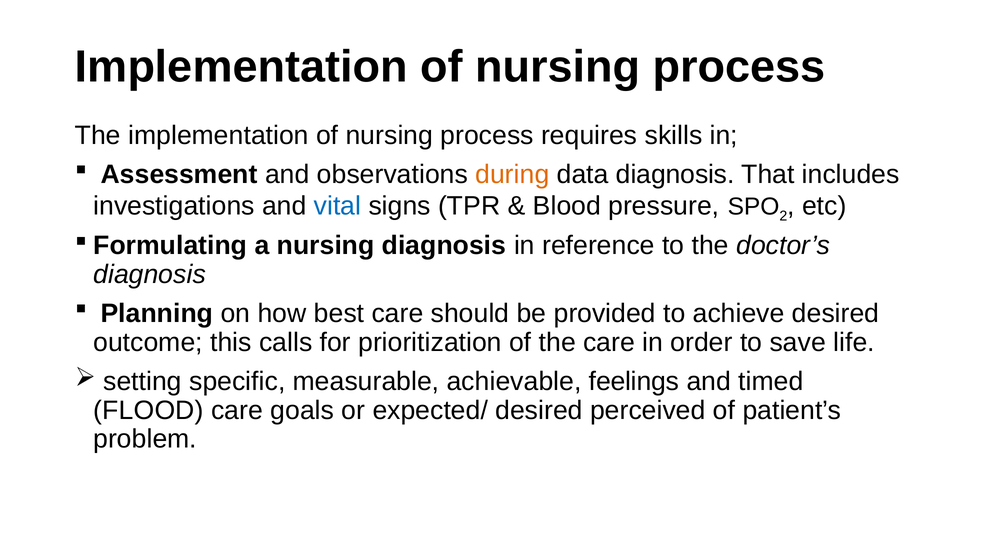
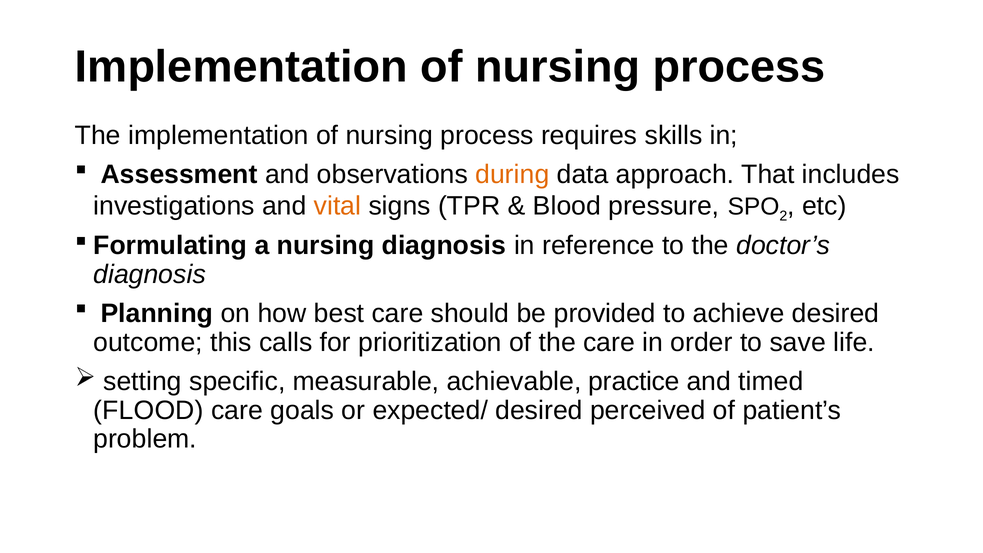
data diagnosis: diagnosis -> approach
vital colour: blue -> orange
feelings: feelings -> practice
